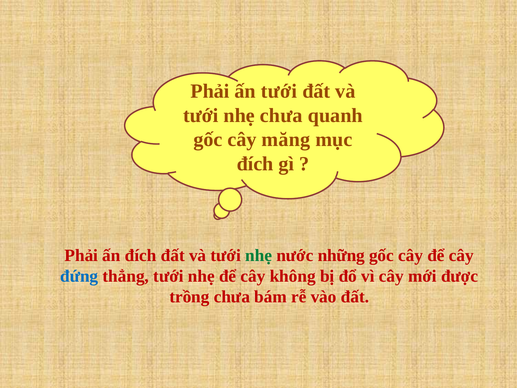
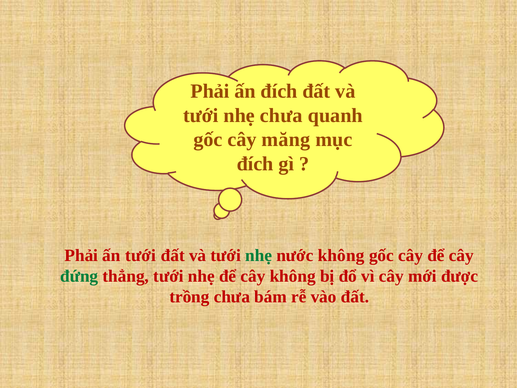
ấn tưới: tưới -> đích
ấn đích: đích -> tưới
nước những: những -> không
đứng colour: blue -> green
